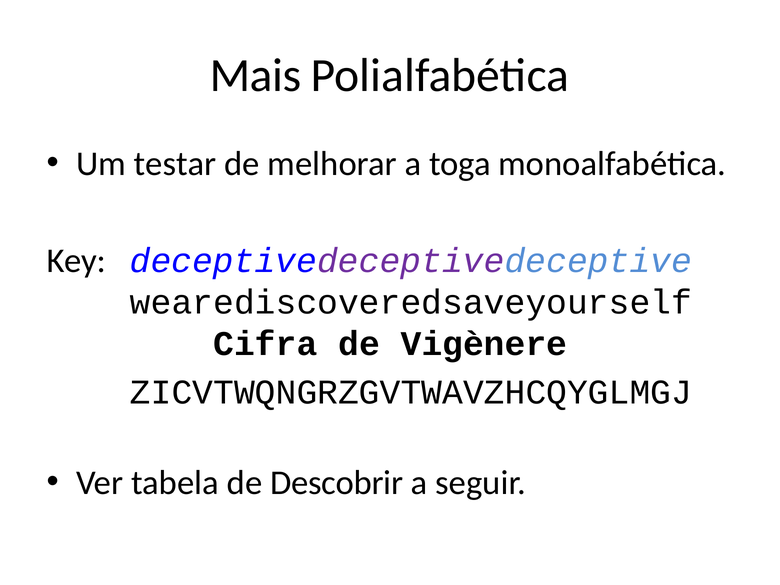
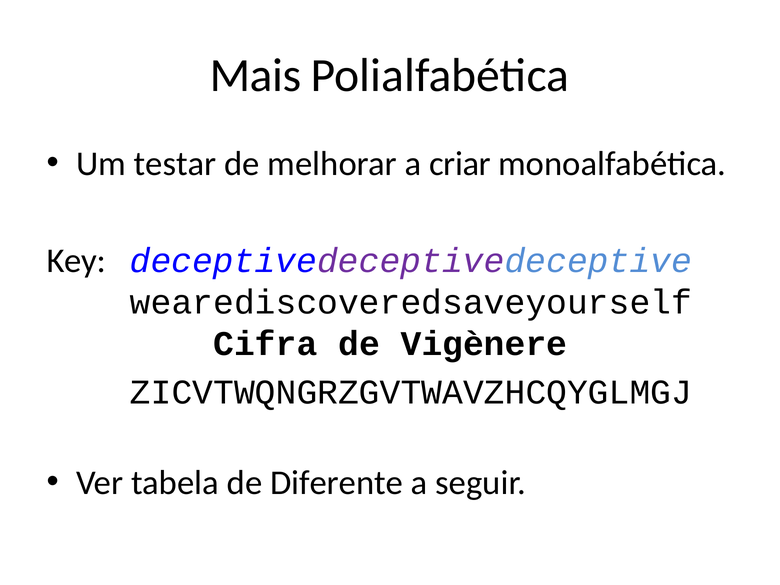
toga: toga -> criar
Descobrir: Descobrir -> Diferente
